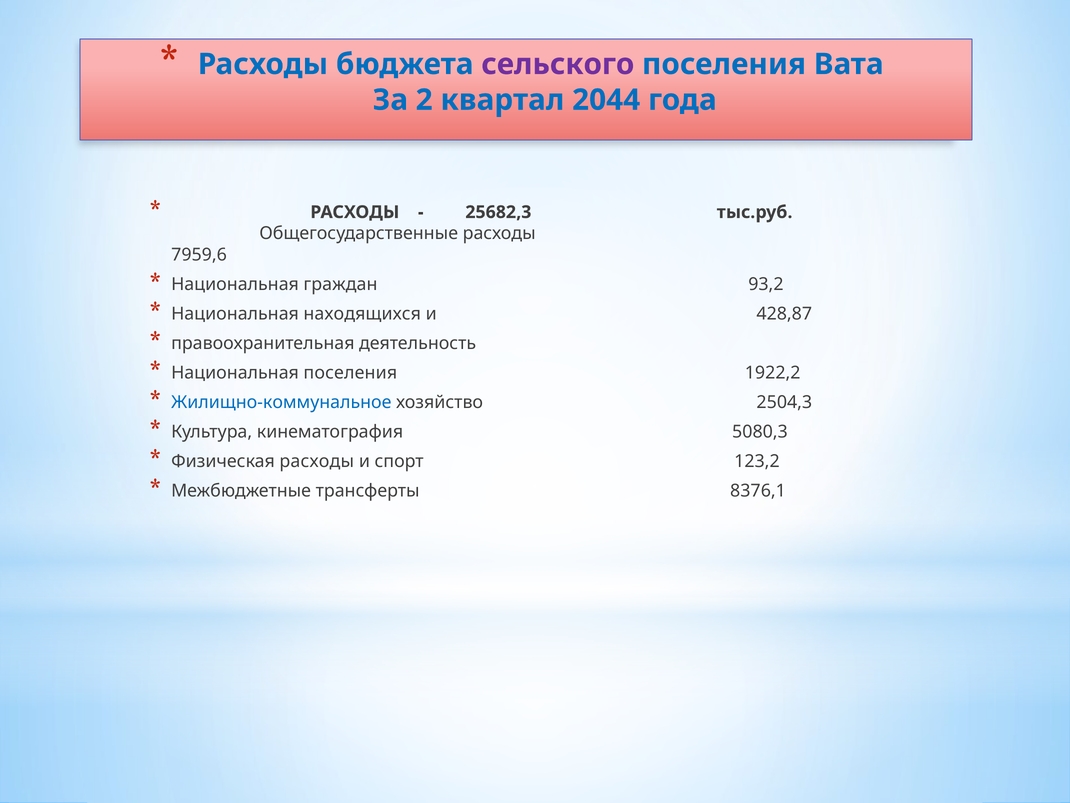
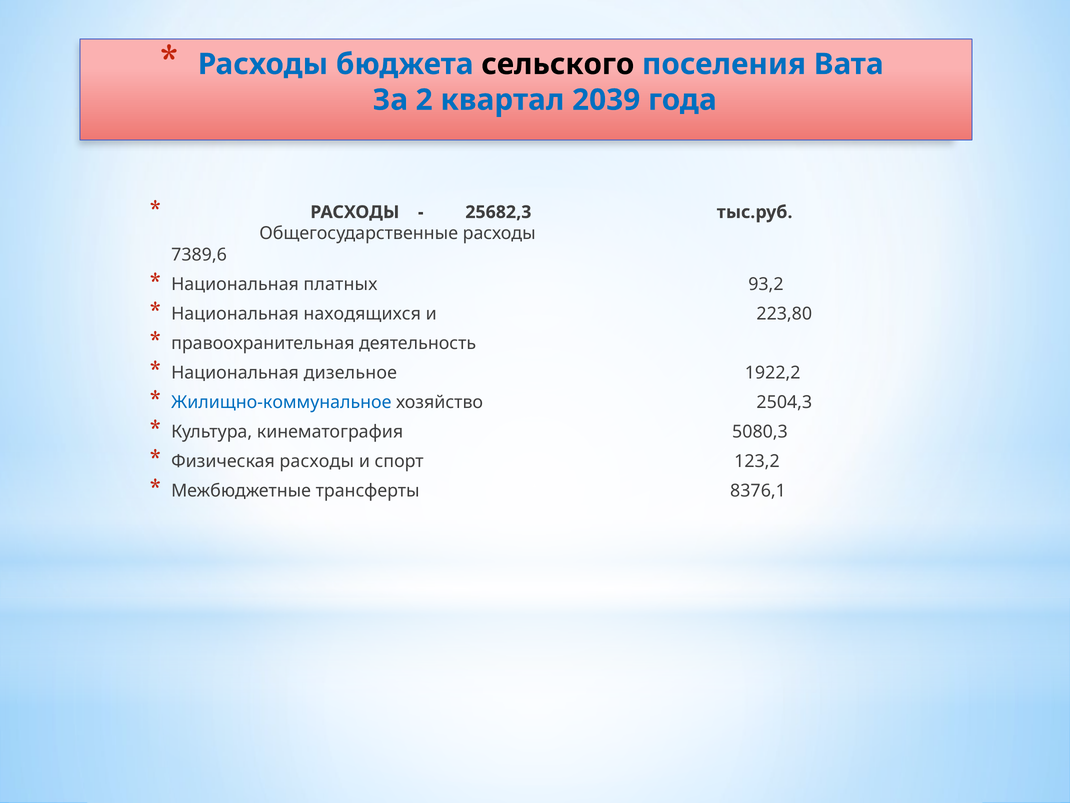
сельского colour: purple -> black
2044: 2044 -> 2039
7959,6: 7959,6 -> 7389,6
граждан: граждан -> платных
428,87: 428,87 -> 223,80
Национальная поселения: поселения -> дизельное
